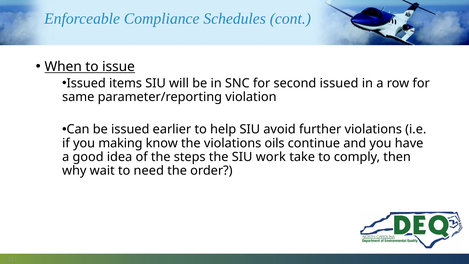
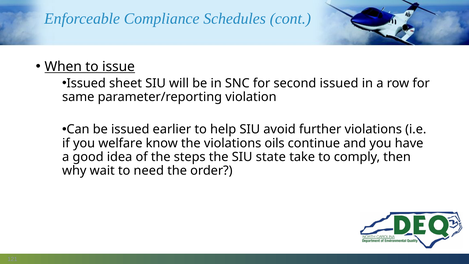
items: items -> sheet
making: making -> welfare
work: work -> state
